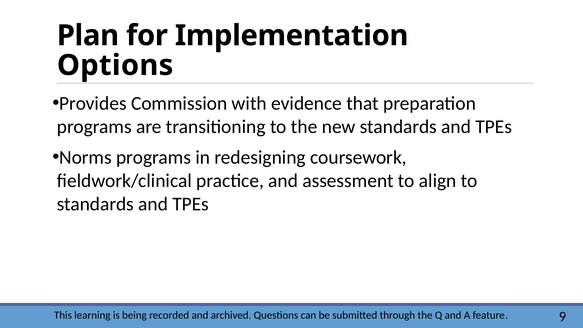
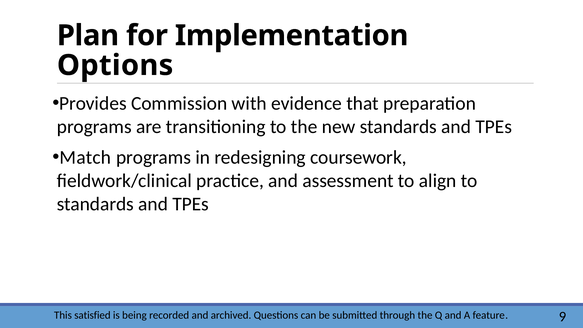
Norms: Norms -> Match
learning: learning -> satisfied
